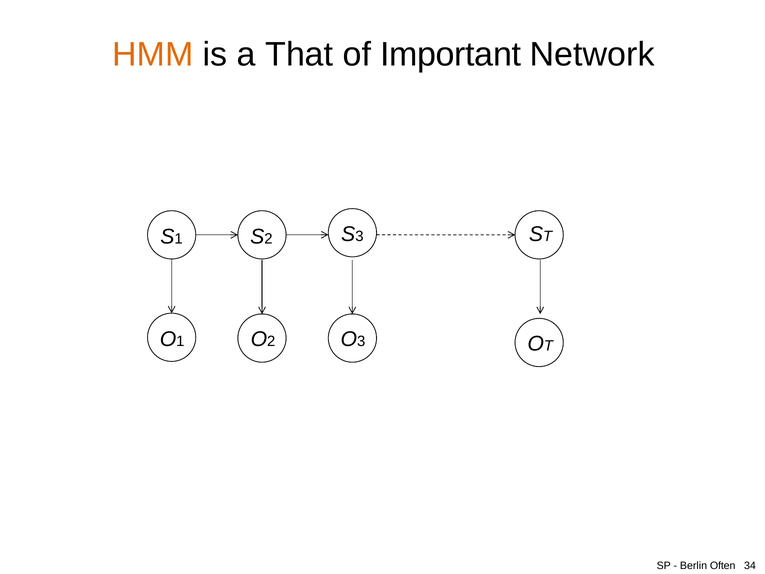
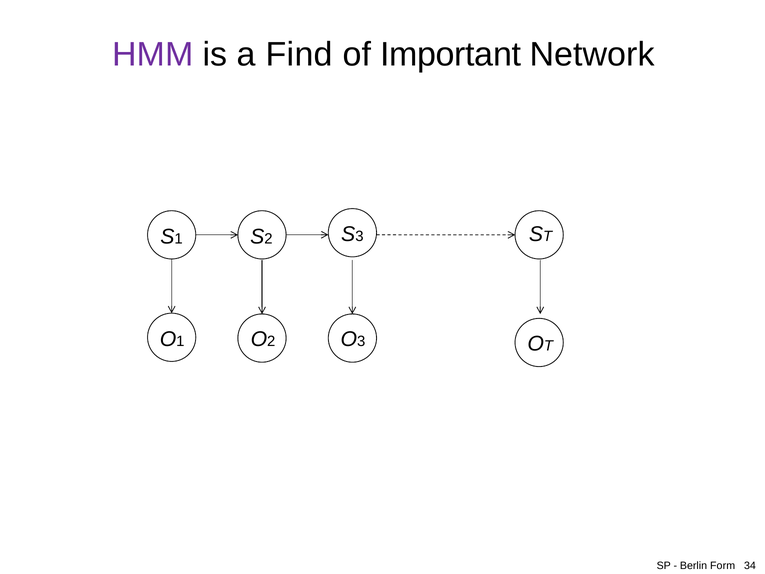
HMM colour: orange -> purple
That: That -> Find
Often: Often -> Form
